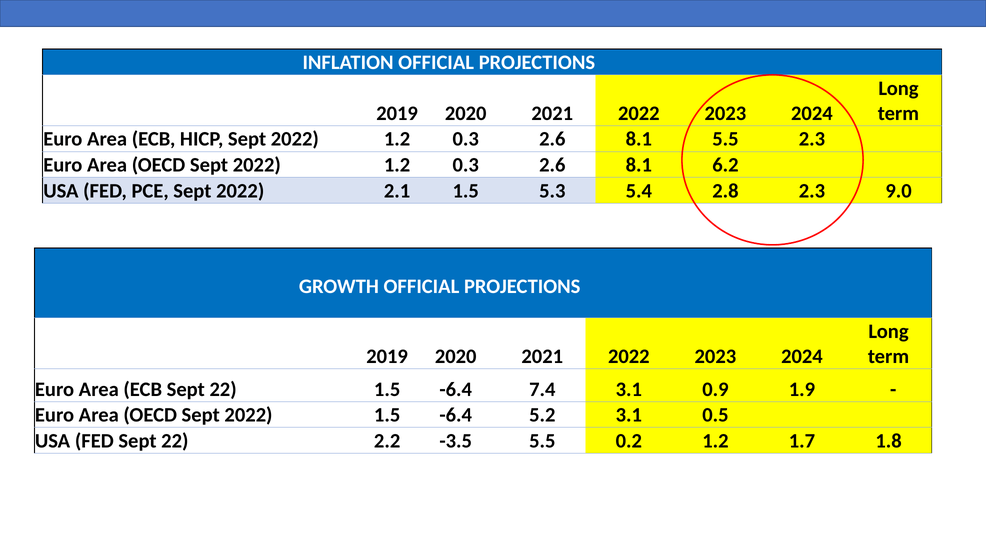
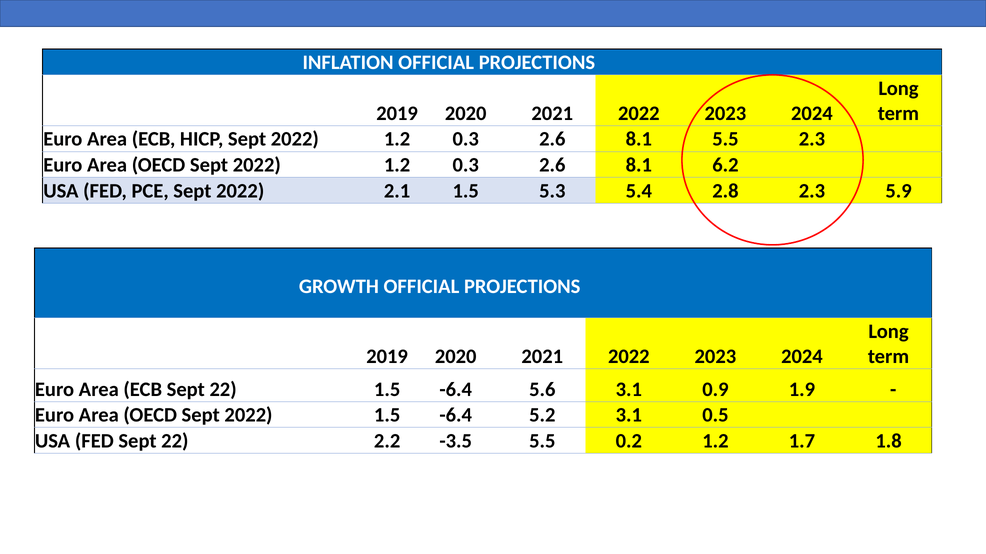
9.0: 9.0 -> 5.9
7.4: 7.4 -> 5.6
